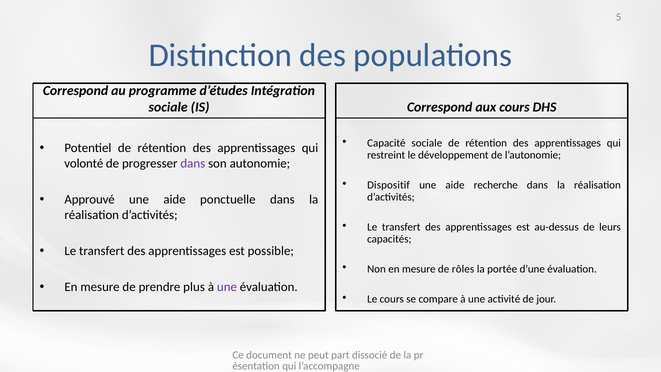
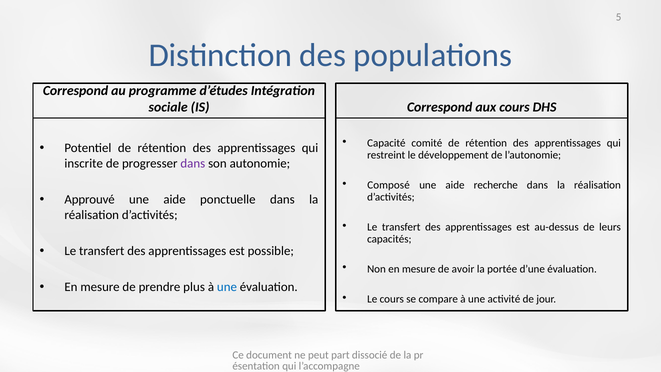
Capacité sociale: sociale -> comité
volonté: volonté -> inscrite
Dispositif: Dispositif -> Composé
rôles: rôles -> avoir
une at (227, 287) colour: purple -> blue
